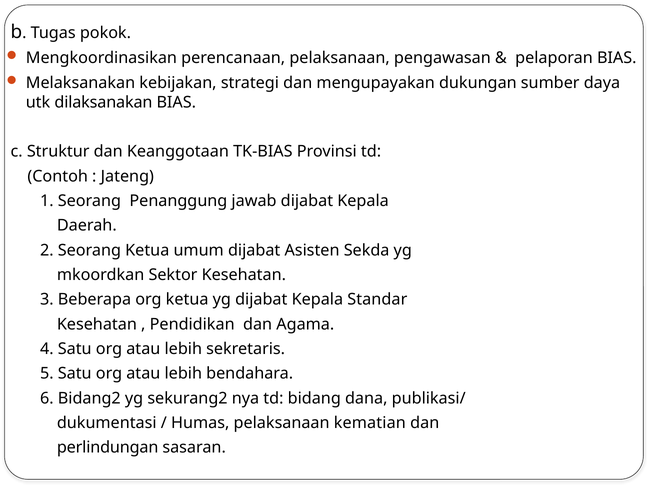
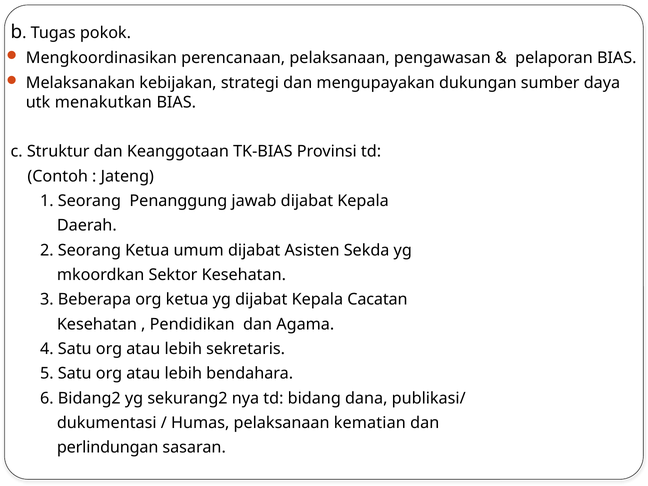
dilaksanakan: dilaksanakan -> menakutkan
Standar: Standar -> Cacatan
